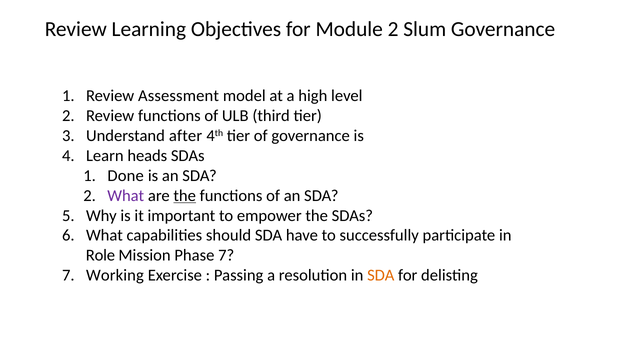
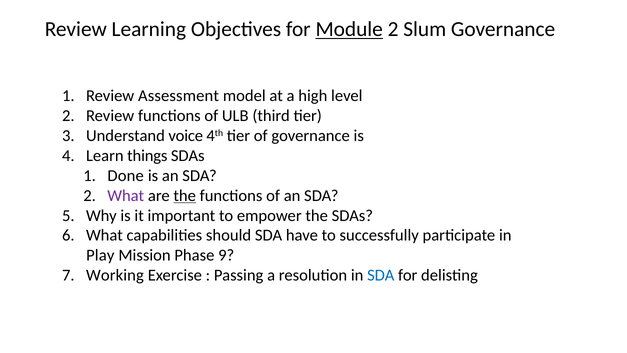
Module underline: none -> present
after: after -> voice
heads: heads -> things
Role: Role -> Play
Phase 7: 7 -> 9
SDA at (381, 275) colour: orange -> blue
